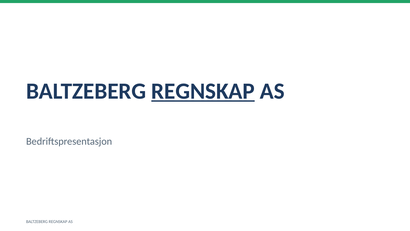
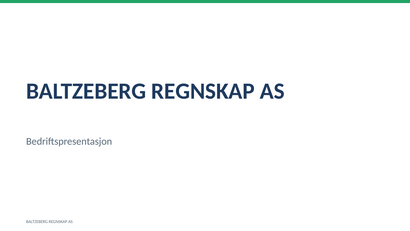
REGNSKAP at (203, 91) underline: present -> none
